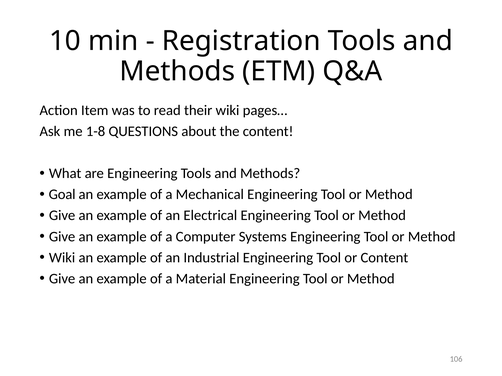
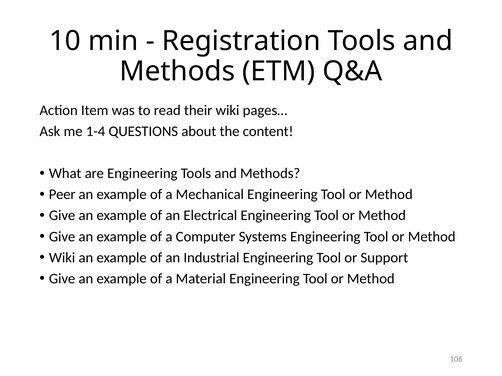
1-8: 1-8 -> 1-4
Goal: Goal -> Peer
or Content: Content -> Support
